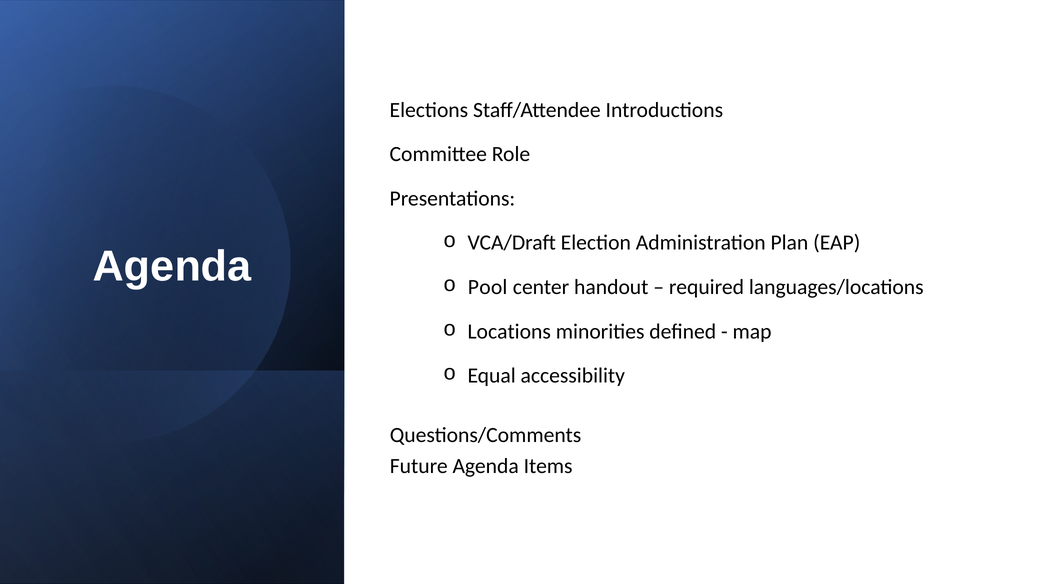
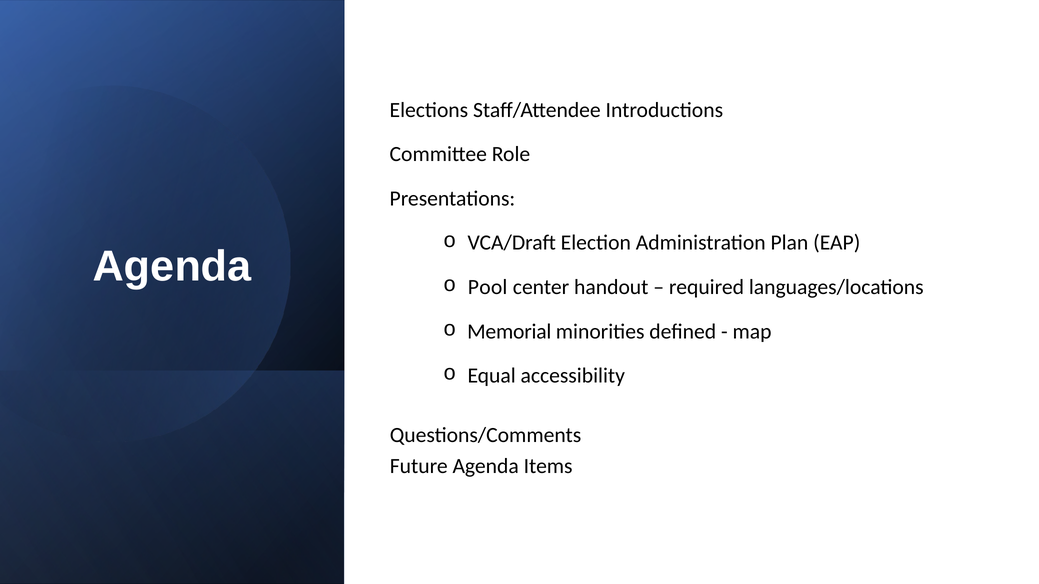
Locations: Locations -> Memorial
